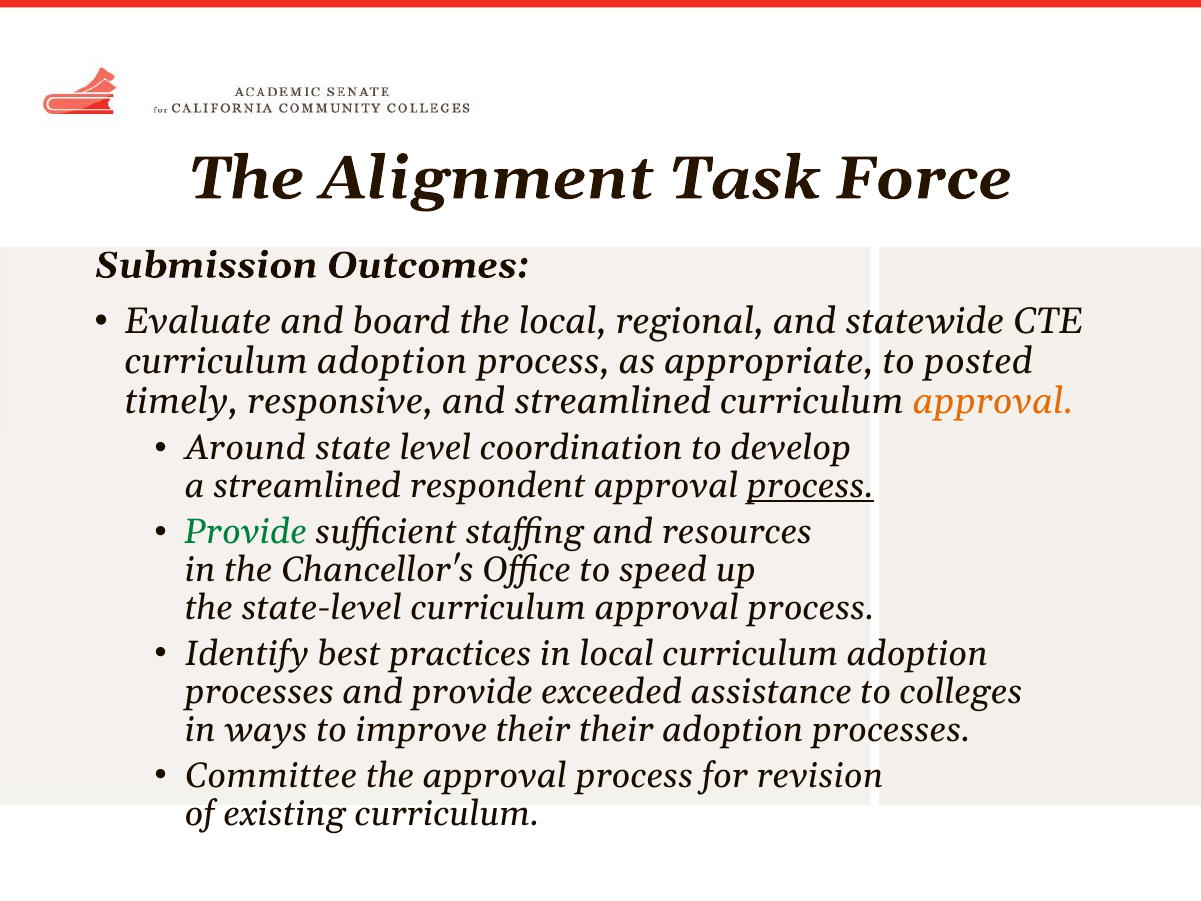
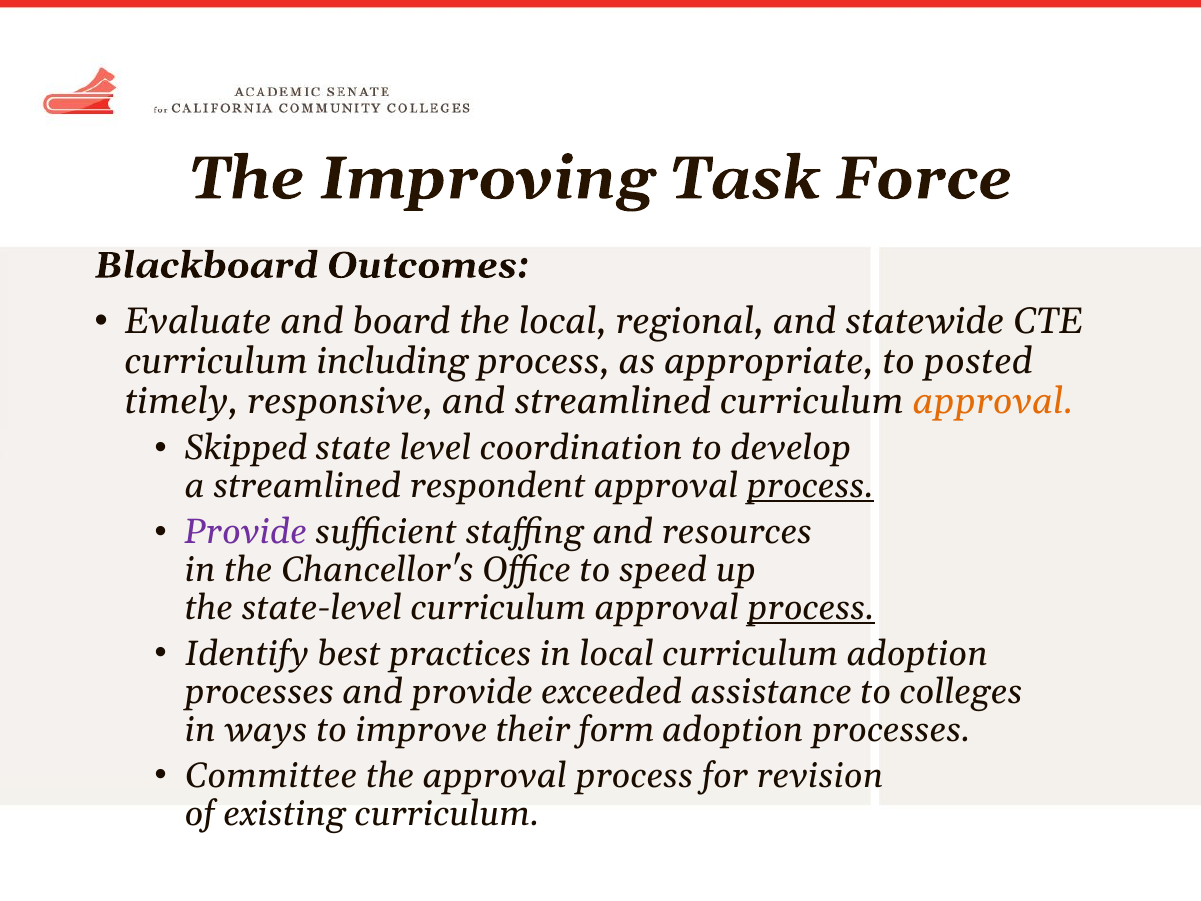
Alignment: Alignment -> Improving
Submission: Submission -> Blackboard
adoption at (392, 361): adoption -> including
Around: Around -> Skipped
Provide at (246, 532) colour: green -> purple
process at (811, 608) underline: none -> present
their their: their -> form
